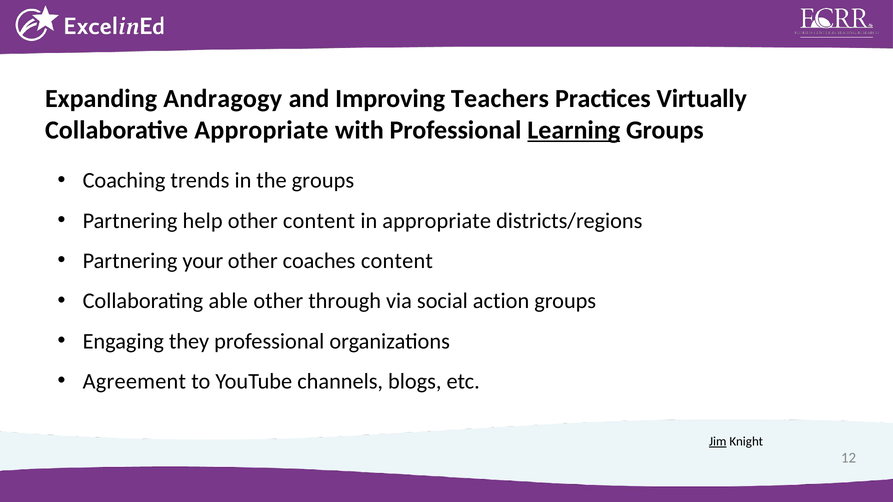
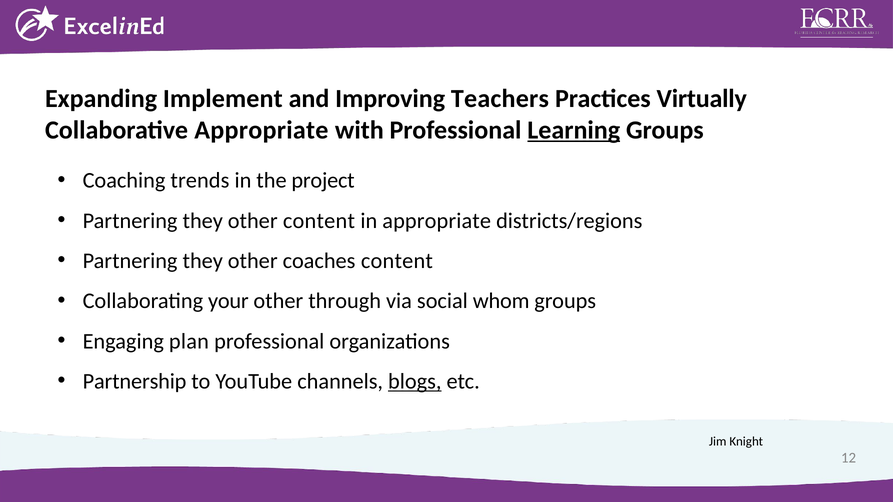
Andragogy: Andragogy -> Implement
the groups: groups -> project
help at (203, 221): help -> they
your at (203, 261): your -> they
able: able -> your
action: action -> whom
they: they -> plan
Agreement: Agreement -> Partnership
blogs underline: none -> present
Jim underline: present -> none
